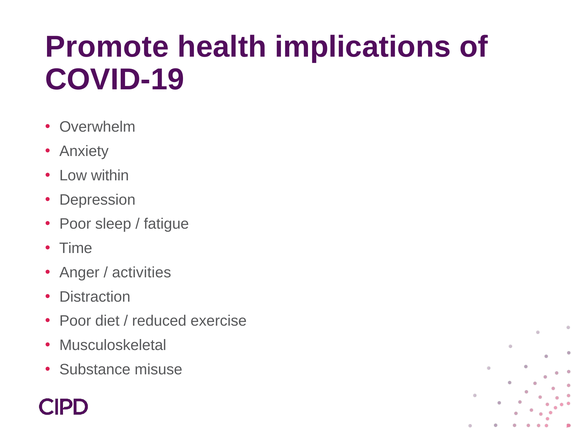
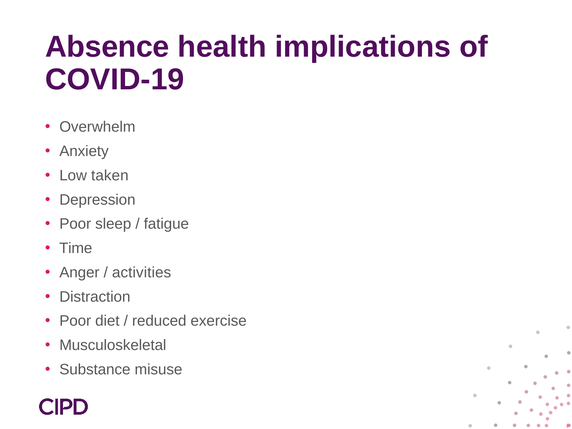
Promote: Promote -> Absence
within: within -> taken
